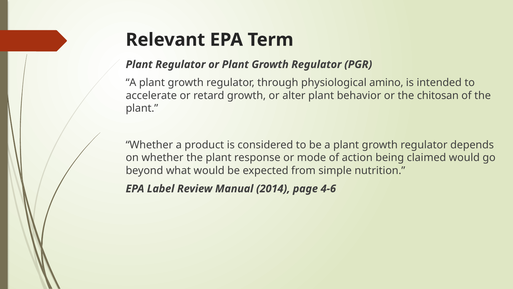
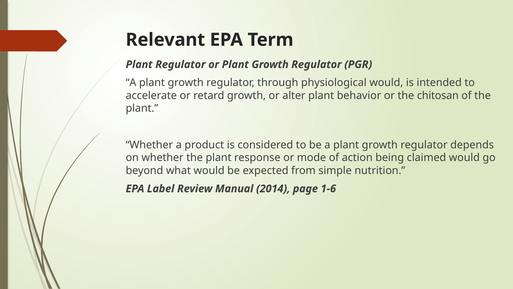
physiological amino: amino -> would
4-6: 4-6 -> 1-6
